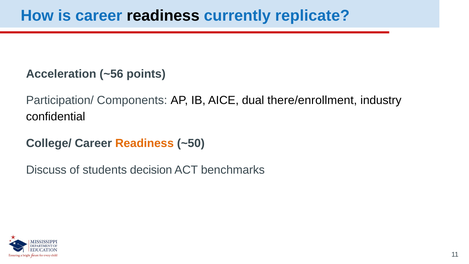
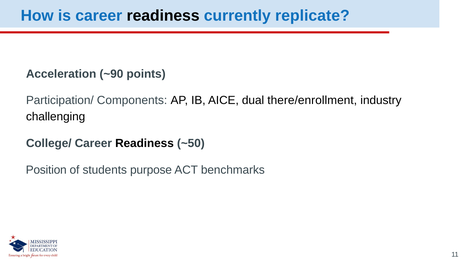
~56: ~56 -> ~90
confidential: confidential -> challenging
Readiness at (144, 143) colour: orange -> black
Discuss: Discuss -> Position
decision: decision -> purpose
